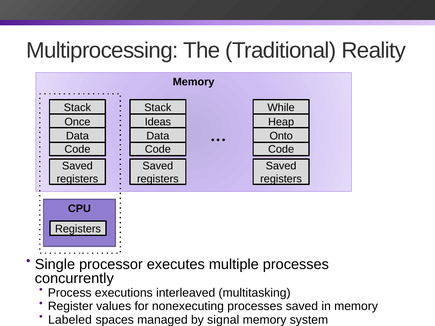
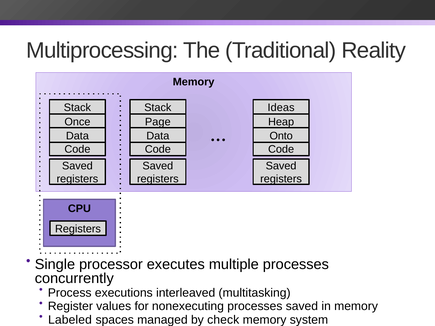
While: While -> Ideas
Ideas: Ideas -> Page
signal: signal -> check
